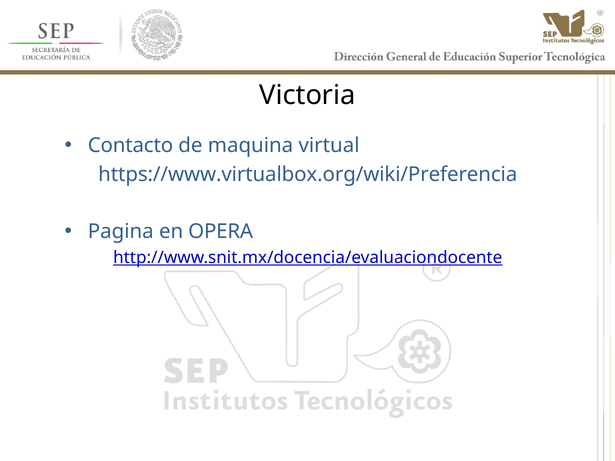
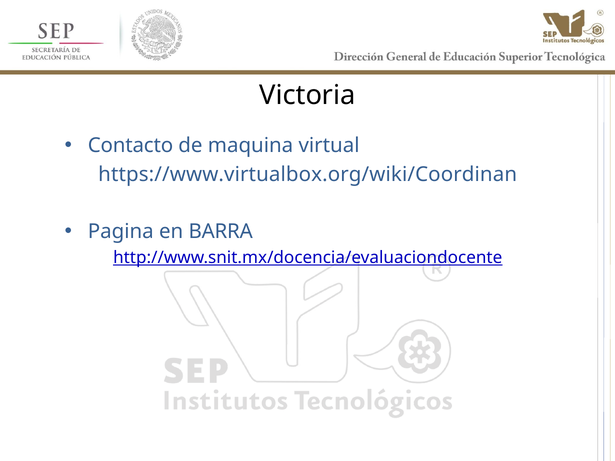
https://www.virtualbox.org/wiki/Preferencia: https://www.virtualbox.org/wiki/Preferencia -> https://www.virtualbox.org/wiki/Coordinan
OPERA: OPERA -> BARRA
